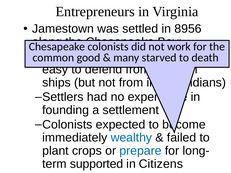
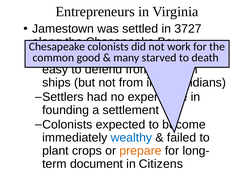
8956: 8956 -> 3727
prepare colour: blue -> orange
supported: supported -> document
